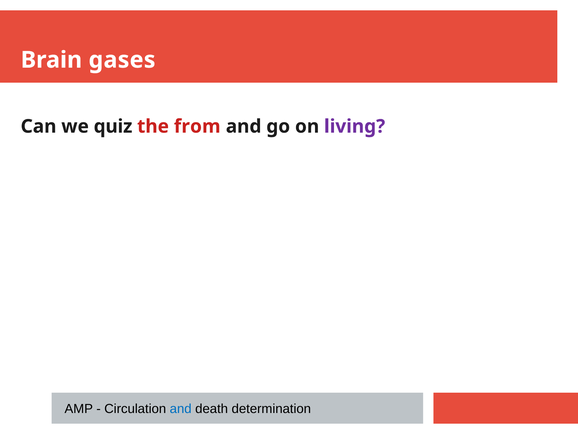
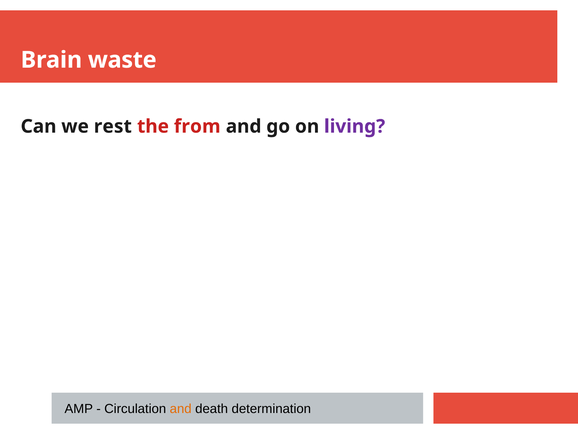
gases: gases -> waste
quiz: quiz -> rest
and at (181, 408) colour: blue -> orange
